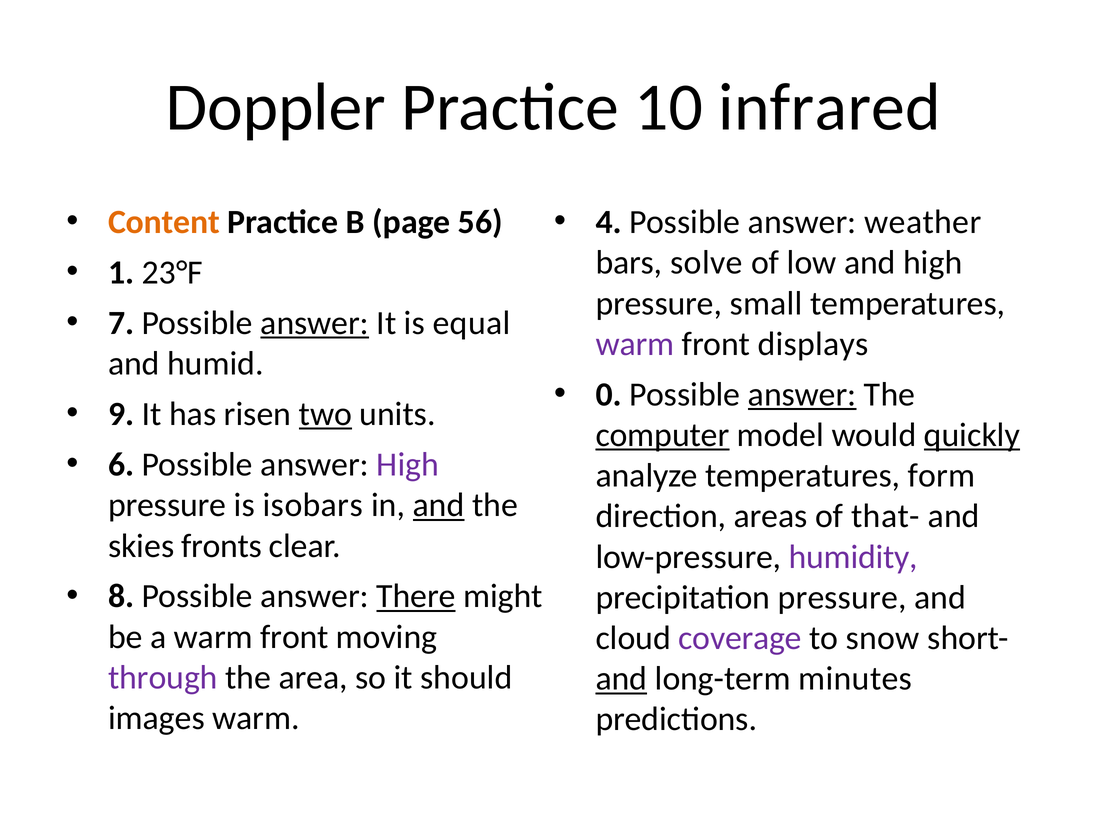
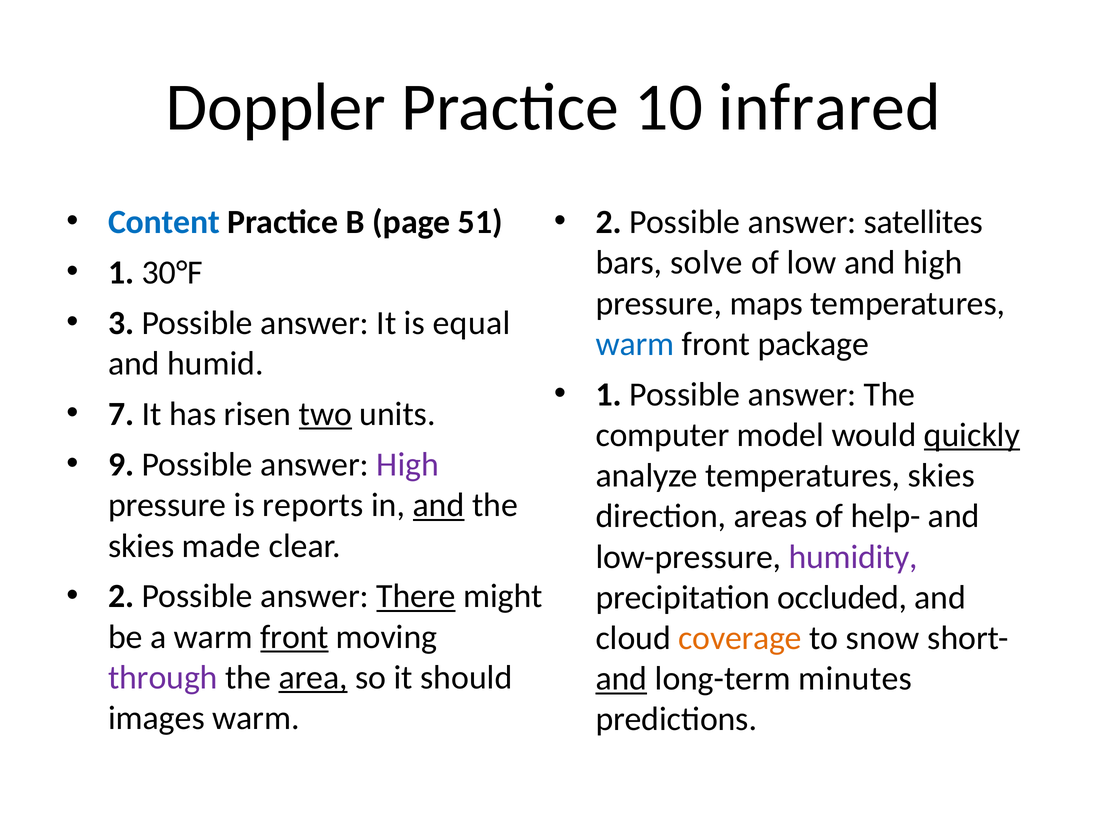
Content colour: orange -> blue
56: 56 -> 51
4 at (609, 222): 4 -> 2
weather: weather -> satellites
23°F: 23°F -> 30°F
small: small -> maps
7: 7 -> 3
answer at (315, 323) underline: present -> none
warm at (635, 344) colour: purple -> blue
displays: displays -> package
0 at (609, 394): 0 -> 1
answer at (802, 394) underline: present -> none
9: 9 -> 7
computer underline: present -> none
6: 6 -> 9
temperatures form: form -> skies
isobars: isobars -> reports
that-: that- -> help-
fronts: fronts -> made
8 at (121, 596): 8 -> 2
precipitation pressure: pressure -> occluded
front at (294, 637) underline: none -> present
coverage colour: purple -> orange
area underline: none -> present
